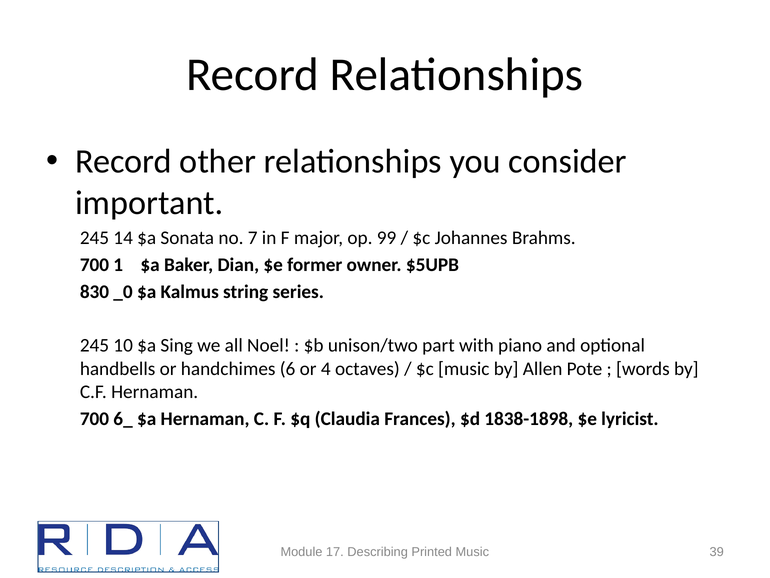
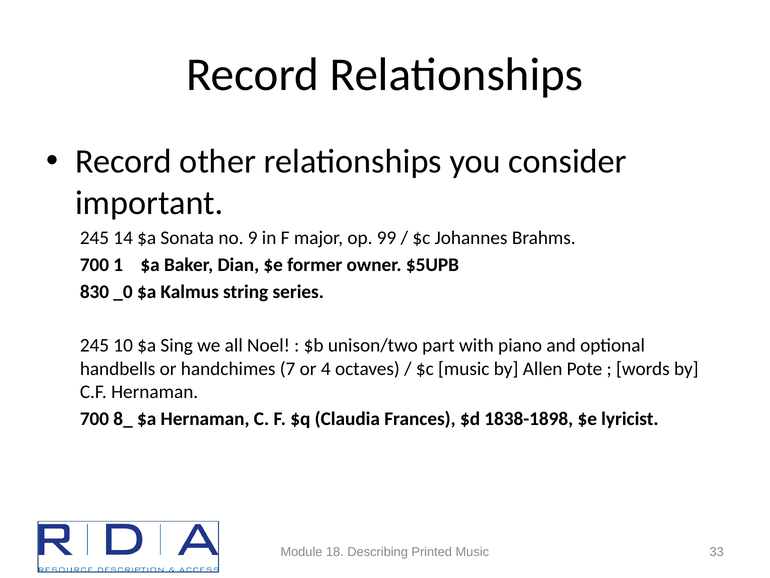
7: 7 -> 9
6: 6 -> 7
6_: 6_ -> 8_
17: 17 -> 18
39: 39 -> 33
